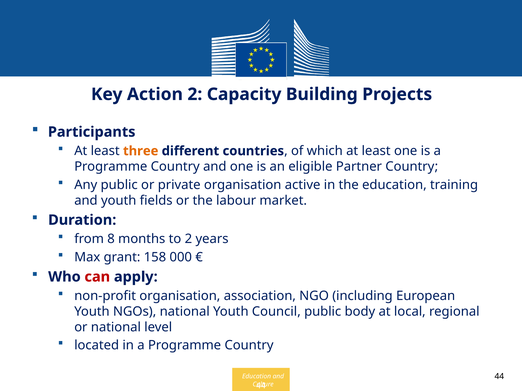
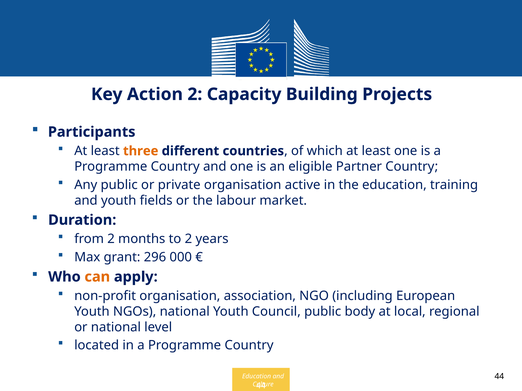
from 8: 8 -> 2
158: 158 -> 296
can colour: red -> orange
